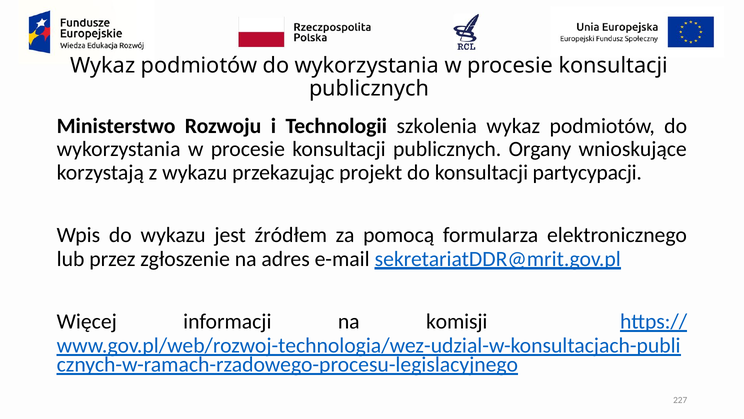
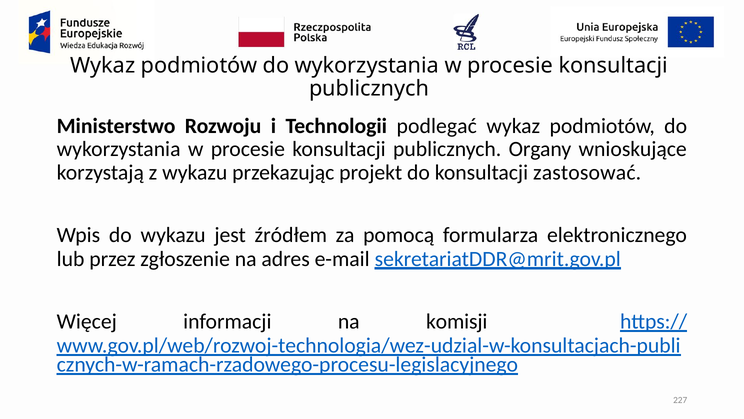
szkolenia: szkolenia -> podlegać
partycypacji: partycypacji -> zastosować
